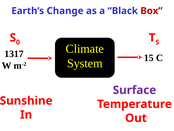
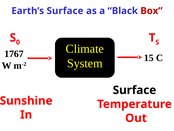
Earth’s Change: Change -> Surface
1317: 1317 -> 1767
Surface at (134, 90) colour: purple -> black
